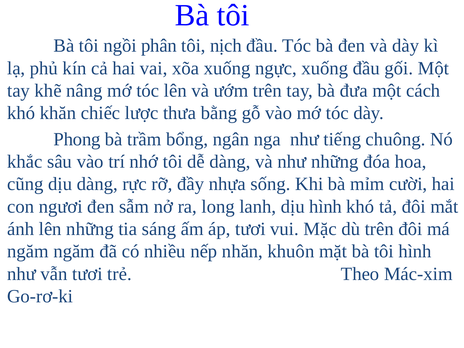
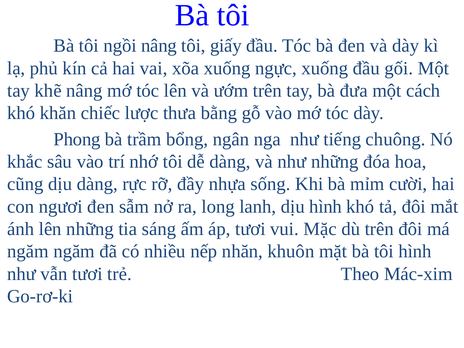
ngồi phân: phân -> nâng
nịch: nịch -> giấy
